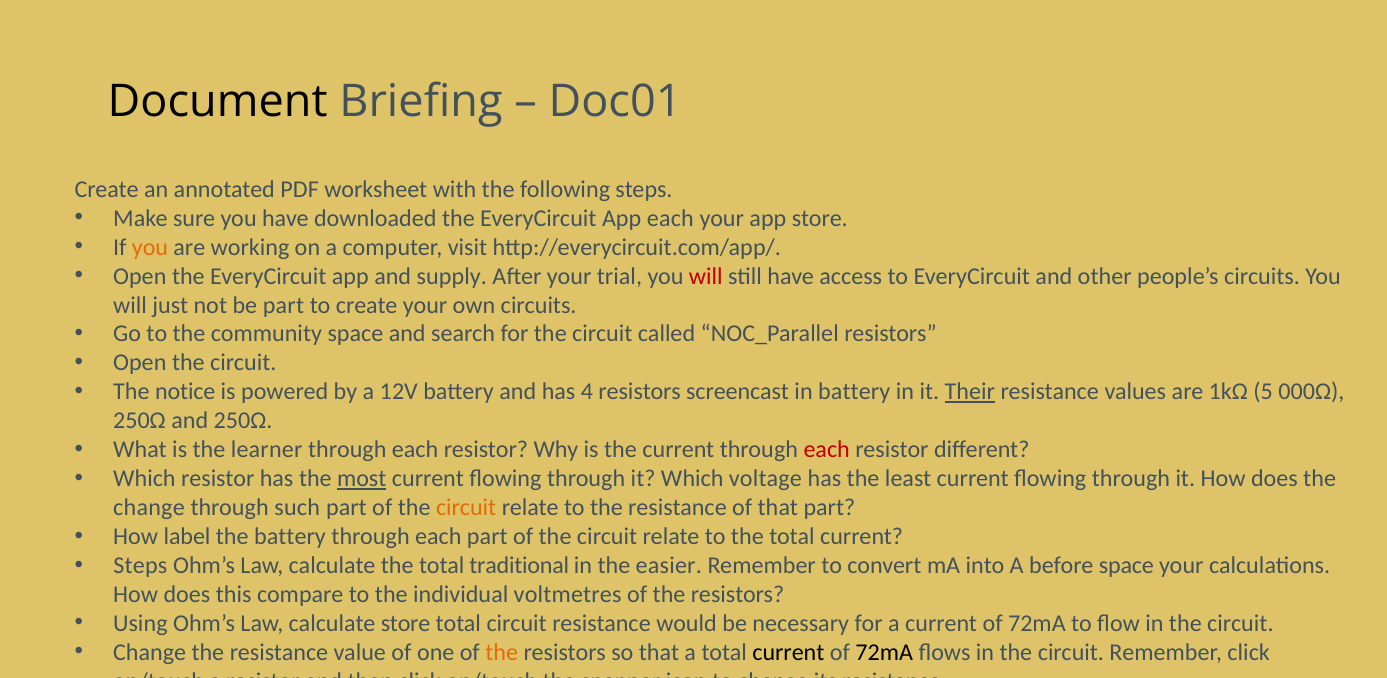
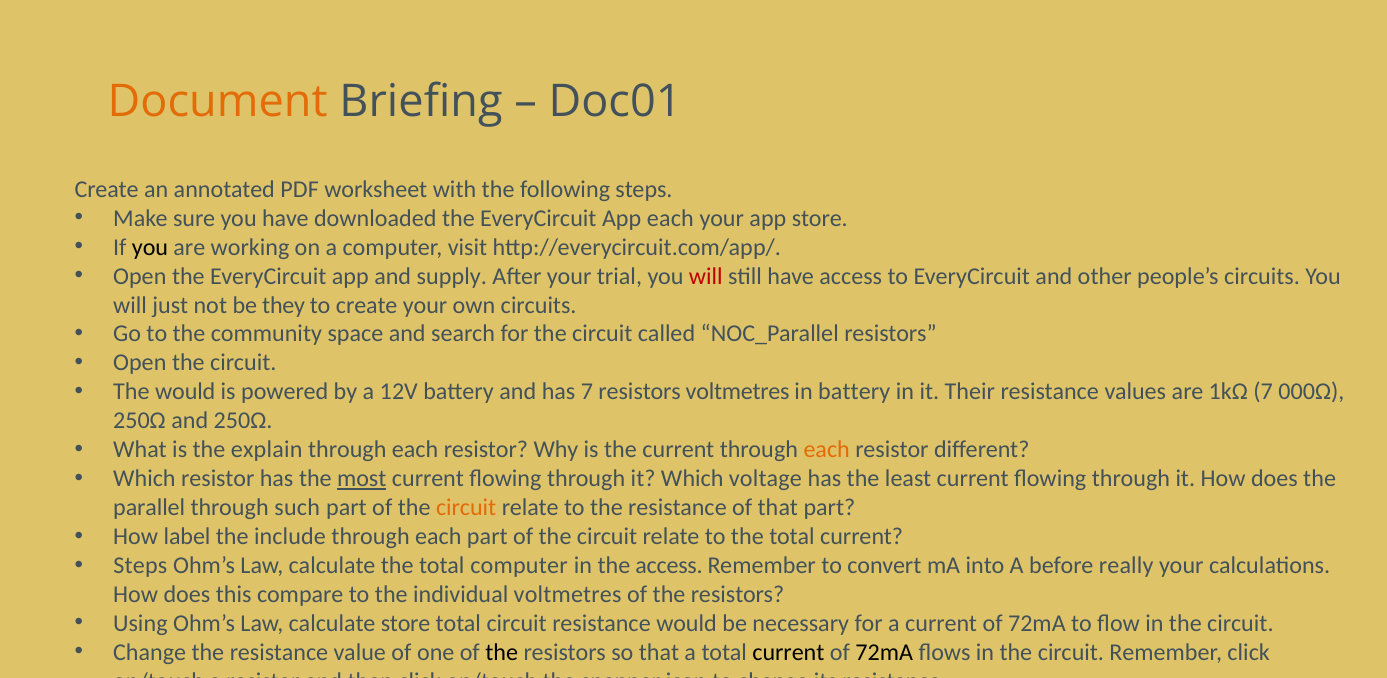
Document colour: black -> orange
you at (150, 247) colour: orange -> black
be part: part -> they
The notice: notice -> would
has 4: 4 -> 7
resistors screencast: screencast -> voltmetres
Their underline: present -> none
1kΩ 5: 5 -> 7
learner: learner -> explain
each at (827, 450) colour: red -> orange
change at (149, 507): change -> parallel
the battery: battery -> include
total traditional: traditional -> computer
the easier: easier -> access
before space: space -> really
the at (502, 652) colour: orange -> black
